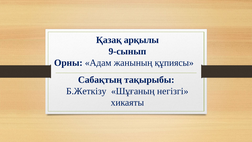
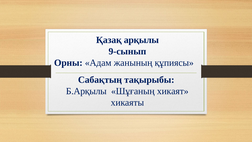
Б.Жеткізу: Б.Жеткізу -> Б.Арқылы
негізгі: негізгі -> хикаят
